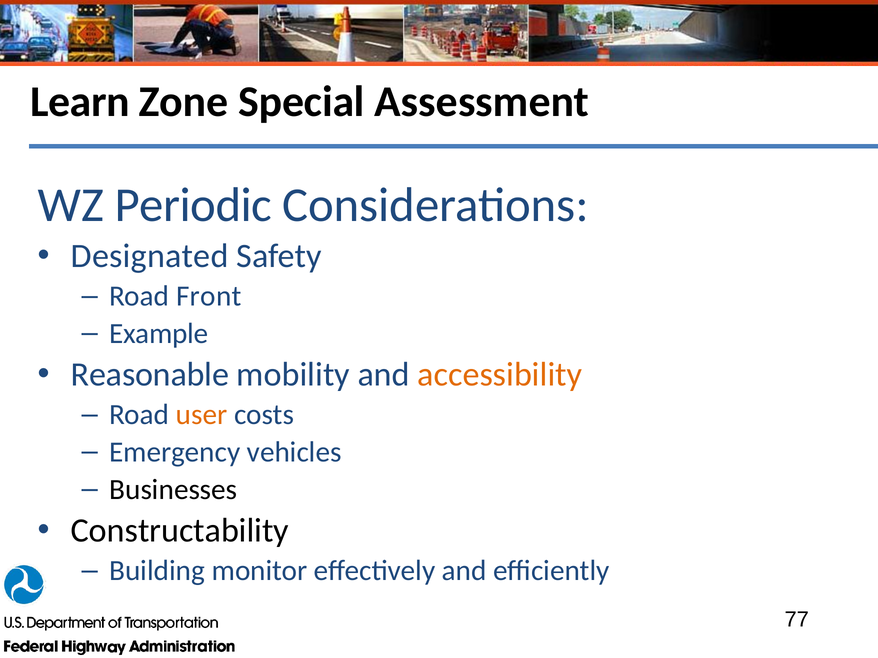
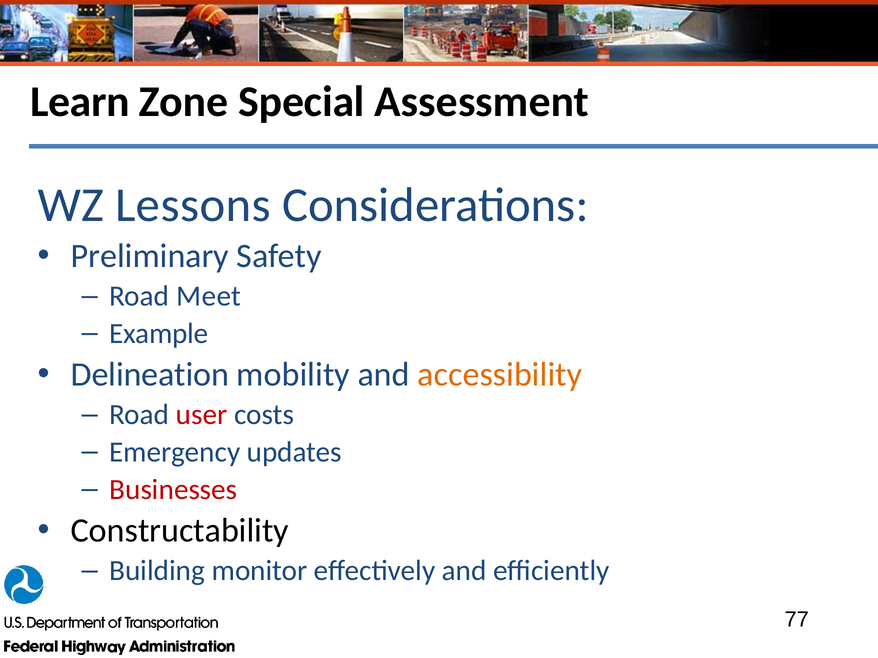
Periodic: Periodic -> Lessons
Designated: Designated -> Preliminary
Front: Front -> Meet
Reasonable: Reasonable -> Delineation
user colour: orange -> red
vehicles: vehicles -> updates
Businesses colour: black -> red
